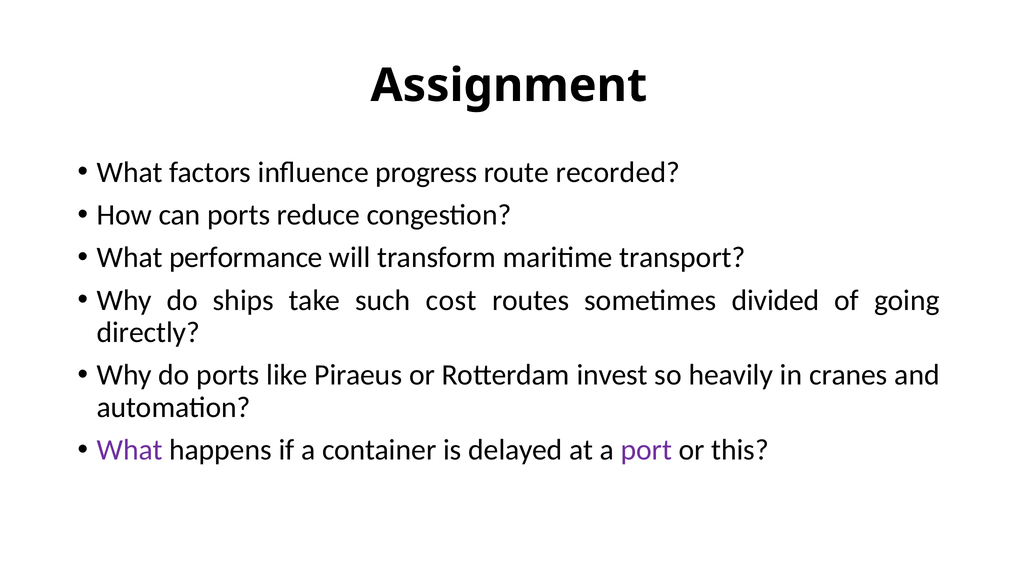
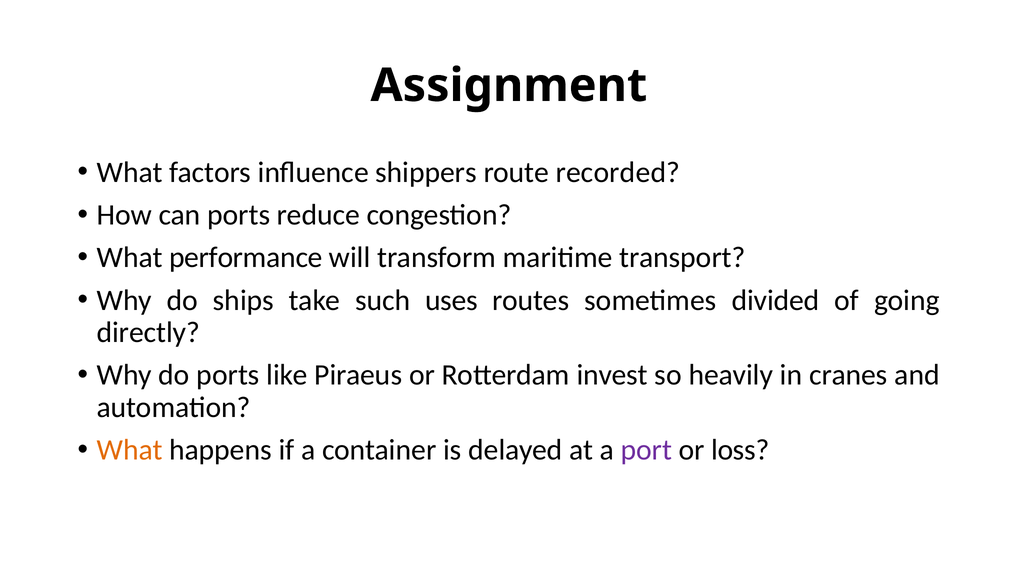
progress: progress -> shippers
cost: cost -> uses
What at (130, 450) colour: purple -> orange
this: this -> loss
